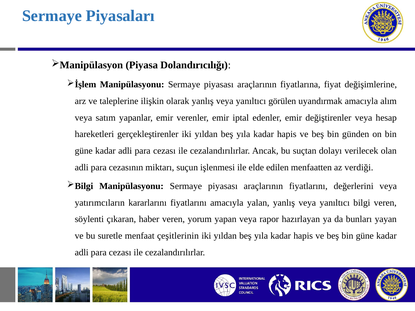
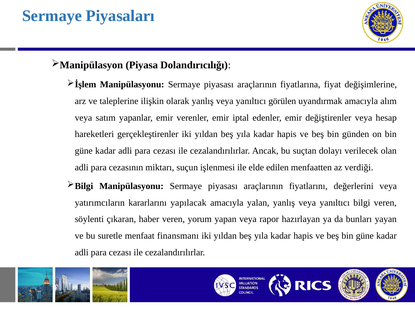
kararlarını fiyatlarını: fiyatlarını -> yapılacak
çeşitlerinin: çeşitlerinin -> finansmanı
